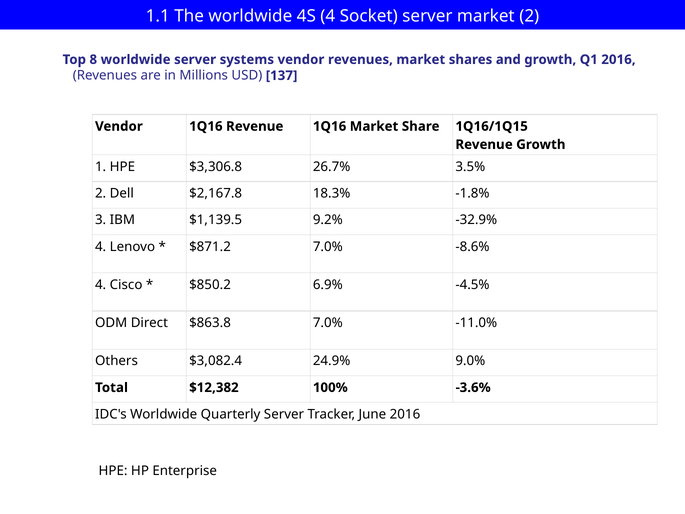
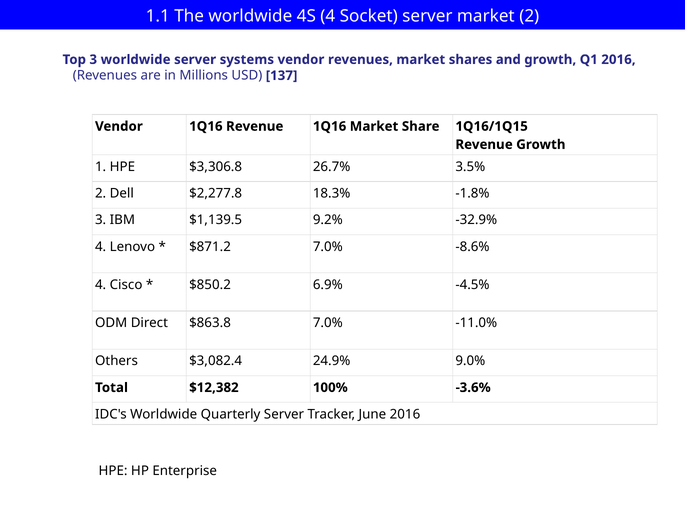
Top 8: 8 -> 3
$2,167.8: $2,167.8 -> $2,277.8
